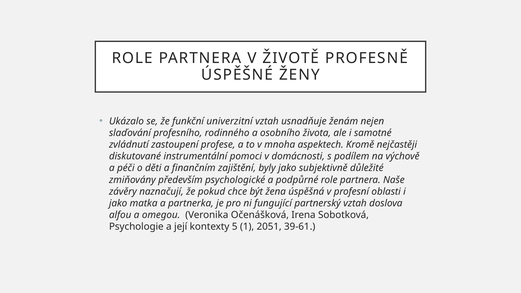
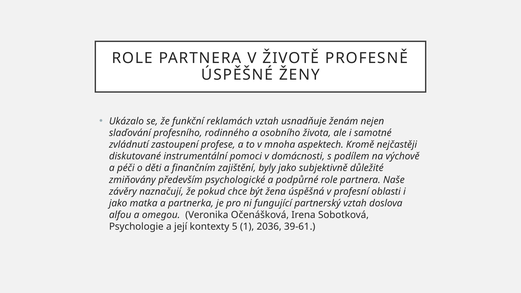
univerzitní: univerzitní -> reklamách
2051: 2051 -> 2036
